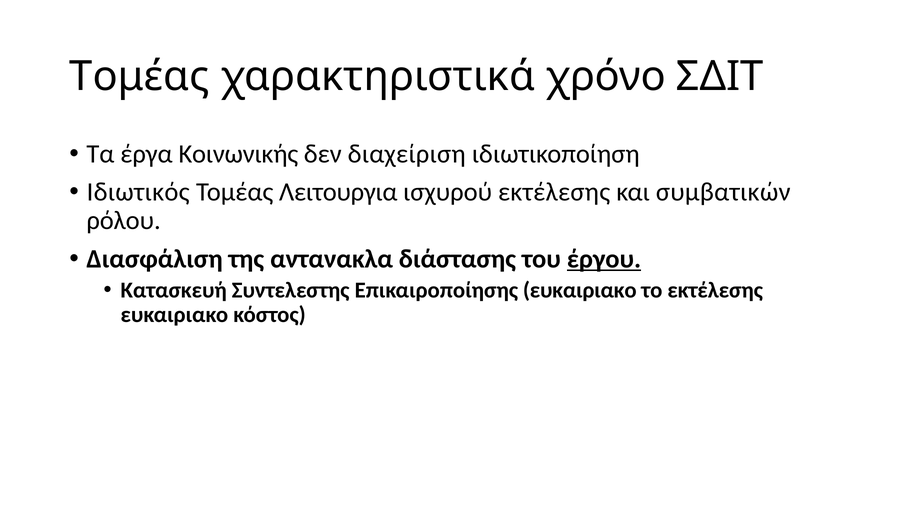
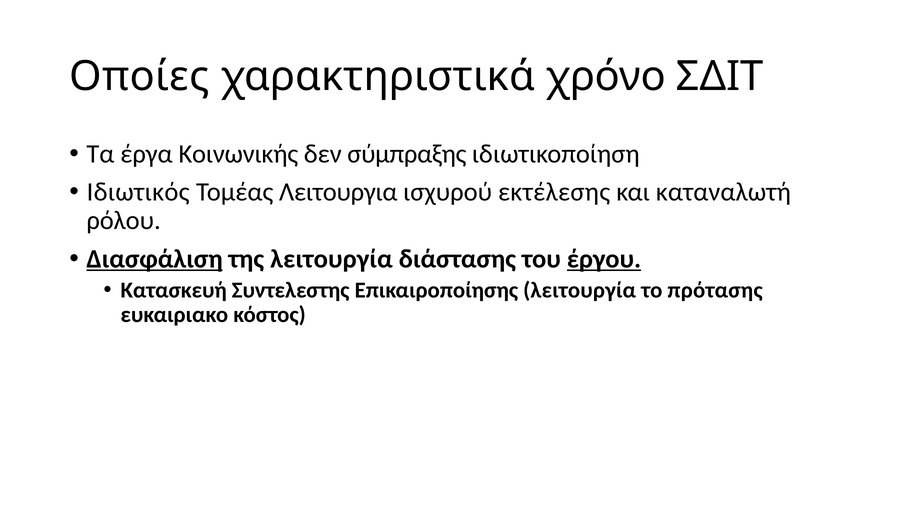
Τομέας at (140, 76): Τομέας -> Οποίες
διαχείριση: διαχείριση -> σύμπραξης
συμβατικών: συμβατικών -> καταναλωτή
Διασφάλιση underline: none -> present
της αντανακλα: αντανακλα -> λειτουργία
Επικαιροποίησης ευκαιριακο: ευκαιριακο -> λειτουργία
το εκτέλεσης: εκτέλεσης -> πρότασης
